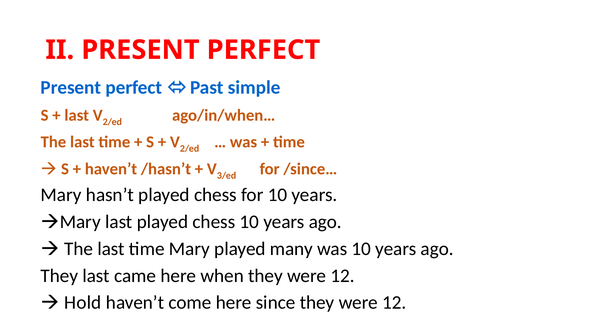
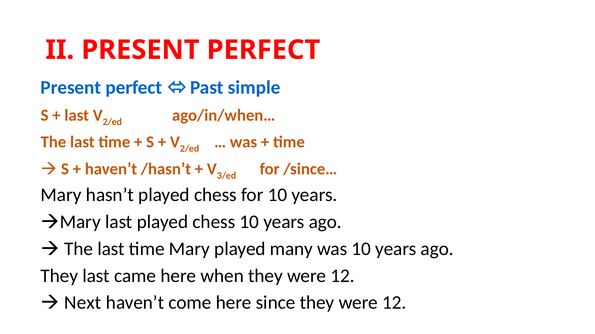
Hold: Hold -> Next
